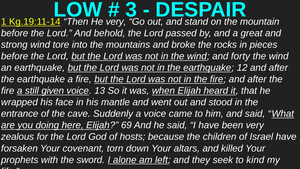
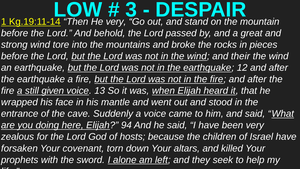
forty: forty -> their
69: 69 -> 94
kind: kind -> help
